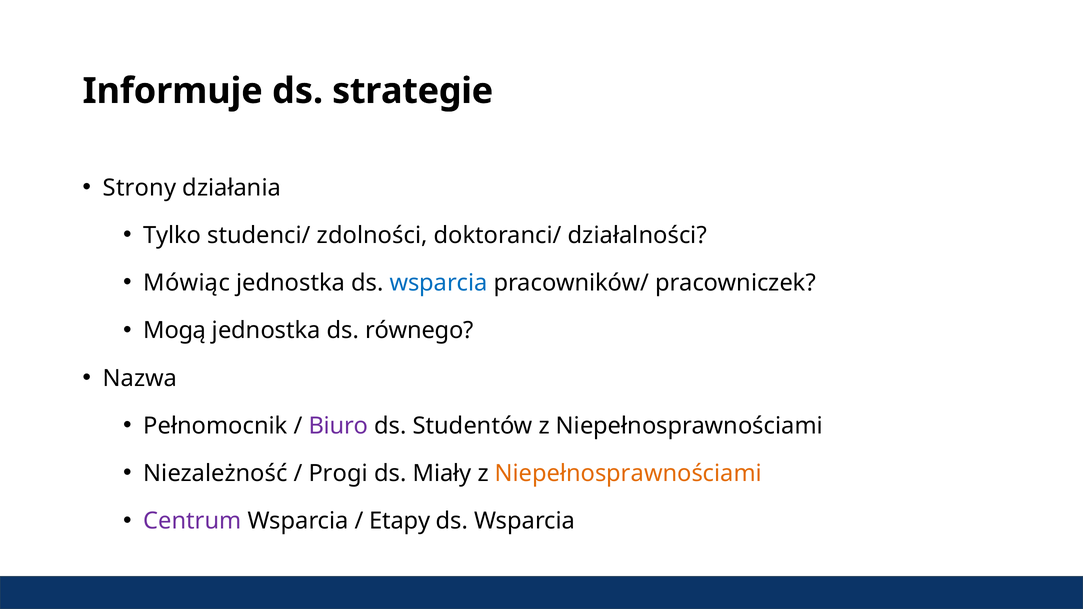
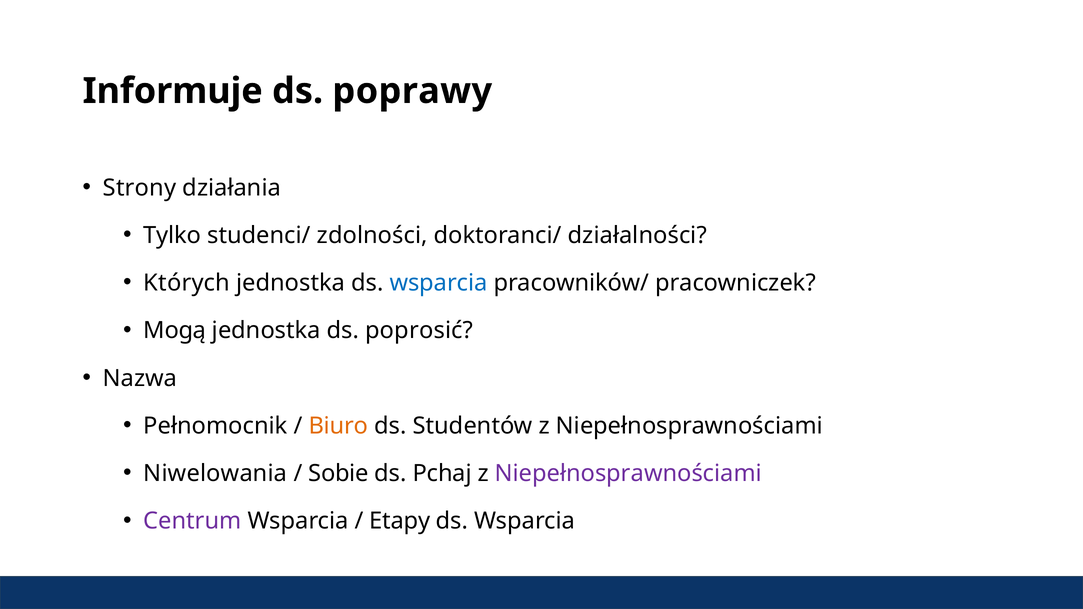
strategie: strategie -> poprawy
Mówiąc: Mówiąc -> Których
równego: równego -> poprosić
Biuro colour: purple -> orange
Niezależność: Niezależność -> Niwelowania
Progi: Progi -> Sobie
Miały: Miały -> Pchaj
Niepełnosprawnościami at (628, 474) colour: orange -> purple
